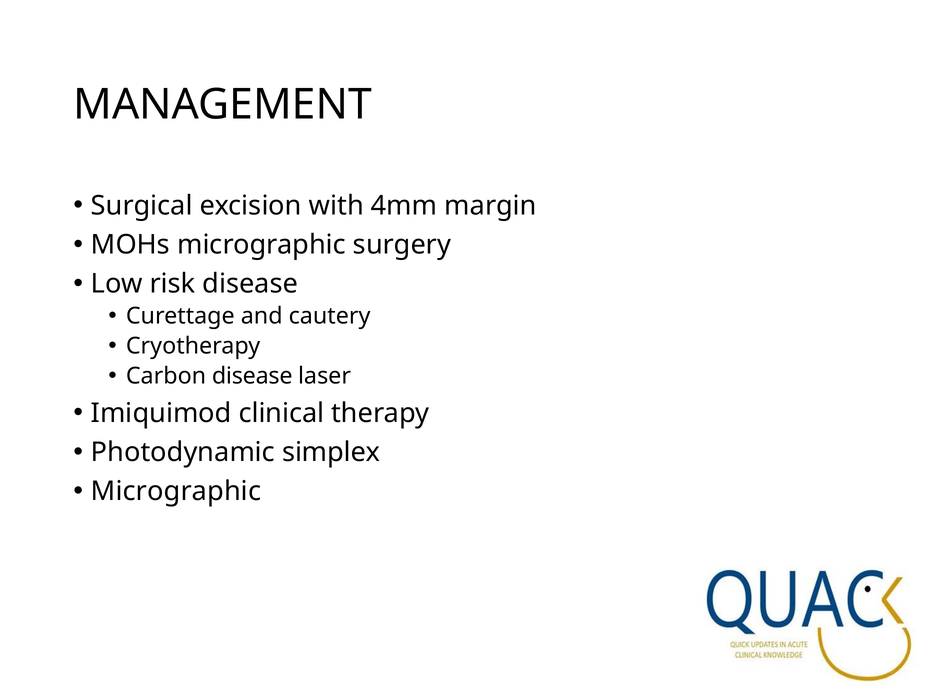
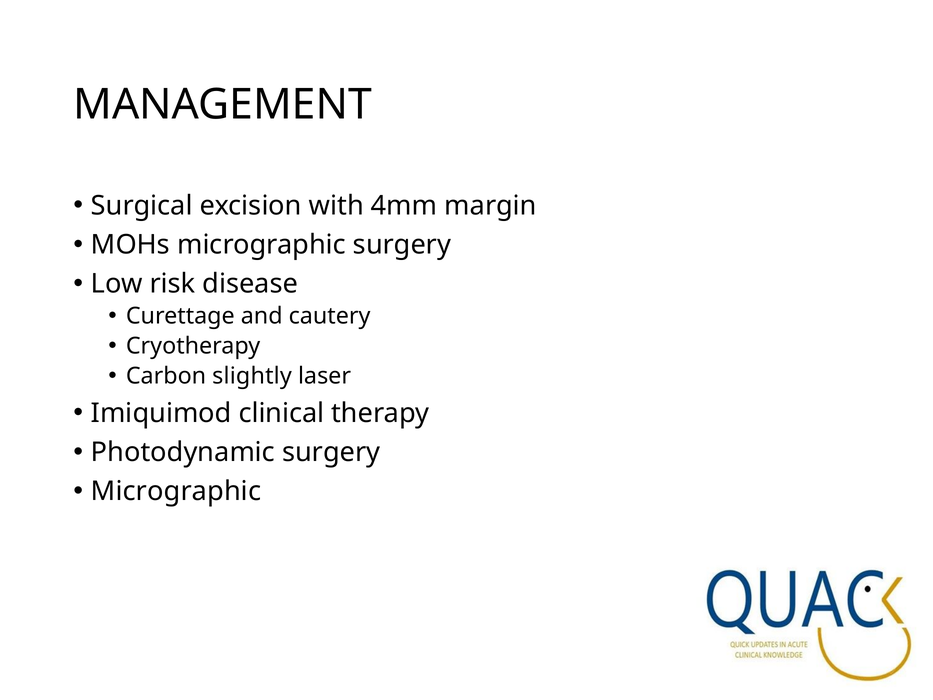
Carbon disease: disease -> slightly
Photodynamic simplex: simplex -> surgery
